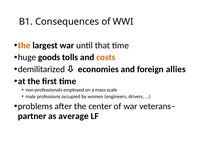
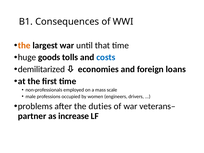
costs colour: orange -> blue
allies: allies -> loans
center: center -> duties
average: average -> increase
